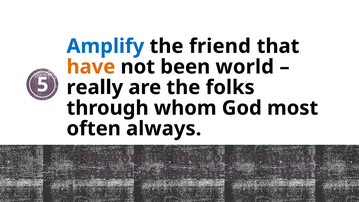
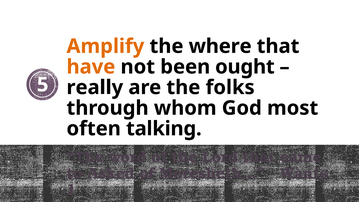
Amplify colour: blue -> orange
friend: friend -> where
world: world -> ought
always: always -> talking
